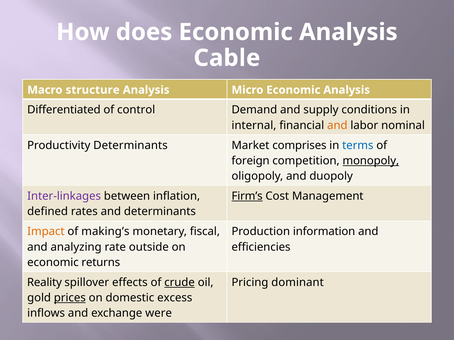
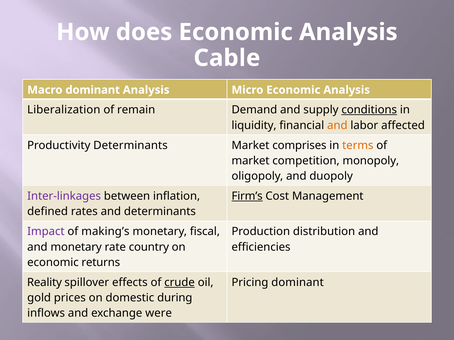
Macro structure: structure -> dominant
Differentiated: Differentiated -> Liberalization
control: control -> remain
conditions underline: none -> present
internal: internal -> liquidity
nominal: nominal -> affected
terms colour: blue -> orange
foreign at (251, 161): foreign -> market
monopoly underline: present -> none
Impact colour: orange -> purple
information: information -> distribution
and analyzing: analyzing -> monetary
outside: outside -> country
prices underline: present -> none
excess: excess -> during
